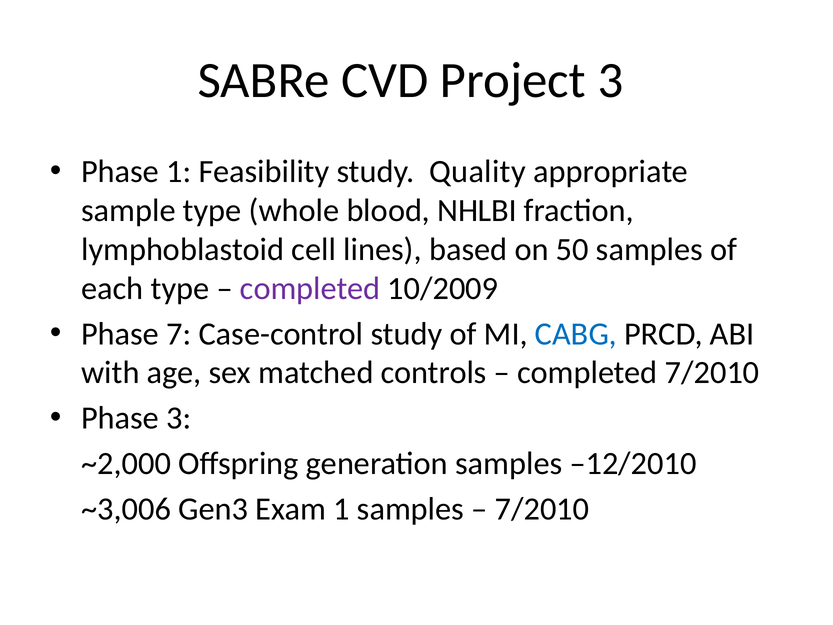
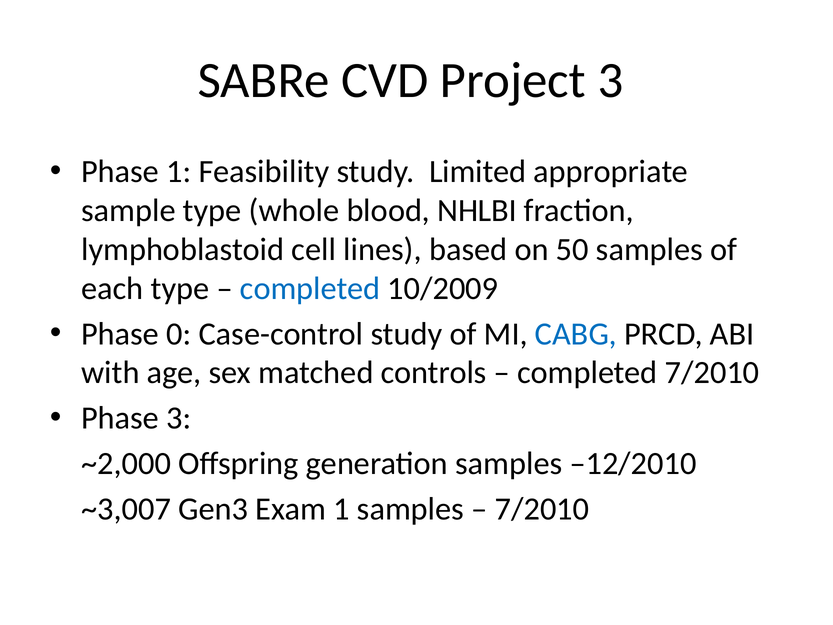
Quality: Quality -> Limited
completed at (310, 288) colour: purple -> blue
7: 7 -> 0
~3,006: ~3,006 -> ~3,007
